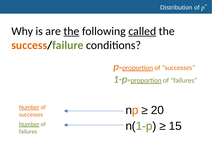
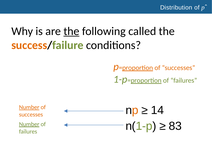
called underline: present -> none
20: 20 -> 14
15: 15 -> 83
